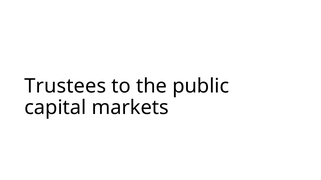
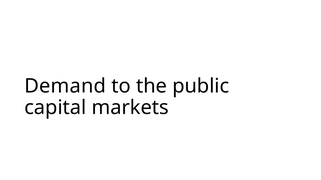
Trustees: Trustees -> Demand
